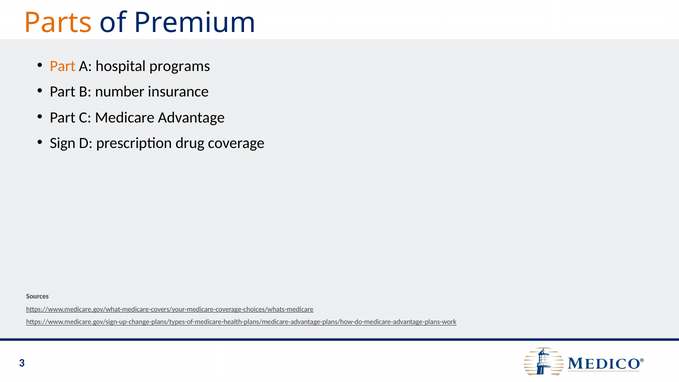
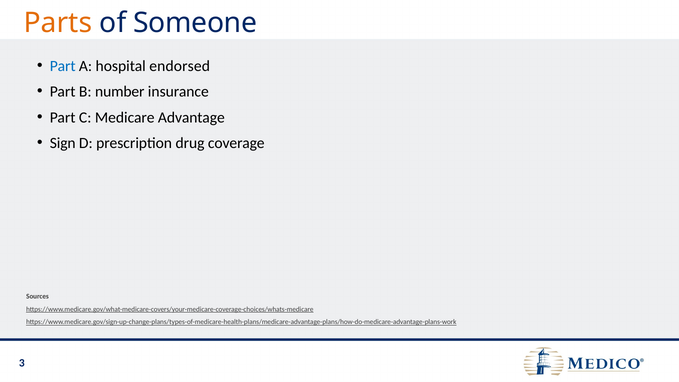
Premium: Premium -> Someone
Part at (63, 66) colour: orange -> blue
programs: programs -> endorsed
